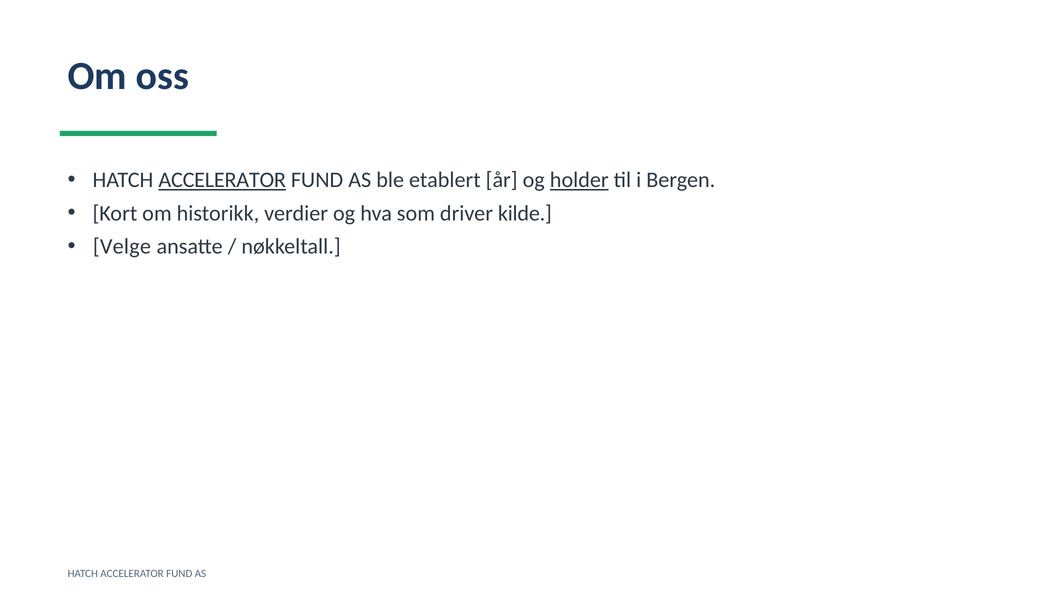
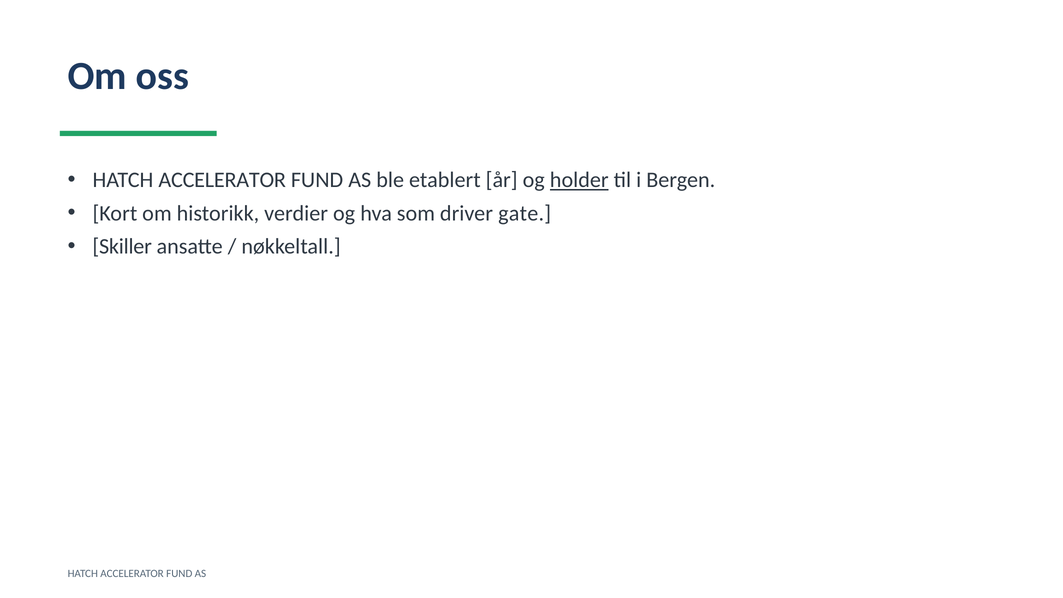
ACCELERATOR at (222, 180) underline: present -> none
kilde: kilde -> gate
Velge: Velge -> Skiller
